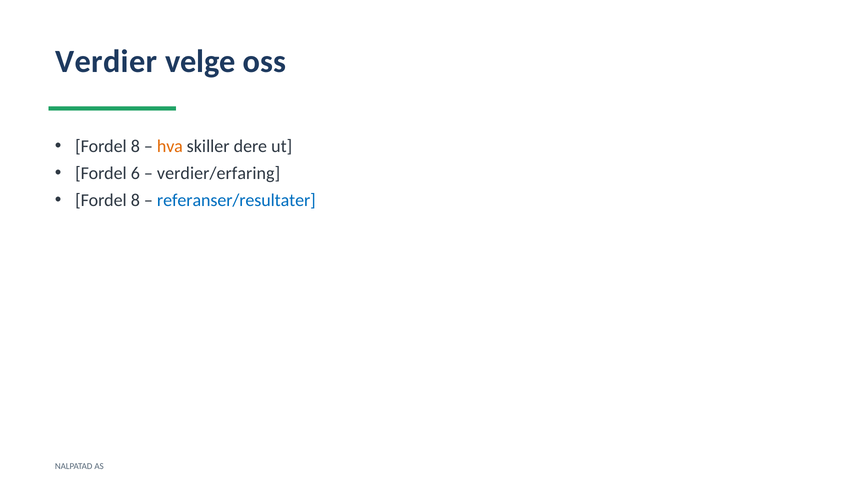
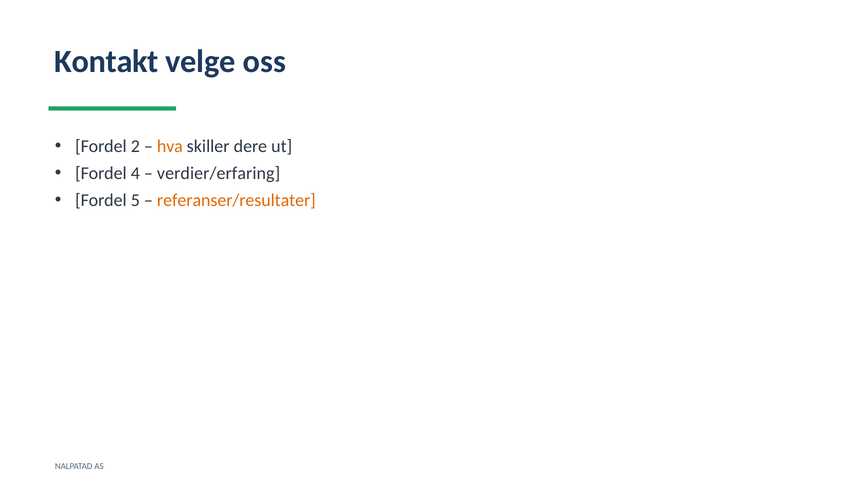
Verdier: Verdier -> Kontakt
8 at (135, 146): 8 -> 2
6: 6 -> 4
8 at (135, 200): 8 -> 5
referanser/resultater colour: blue -> orange
